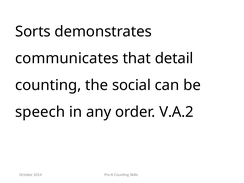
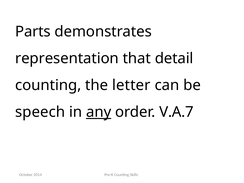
Sorts: Sorts -> Parts
communicates: communicates -> representation
social: social -> letter
any underline: none -> present
V.A.2: V.A.2 -> V.A.7
